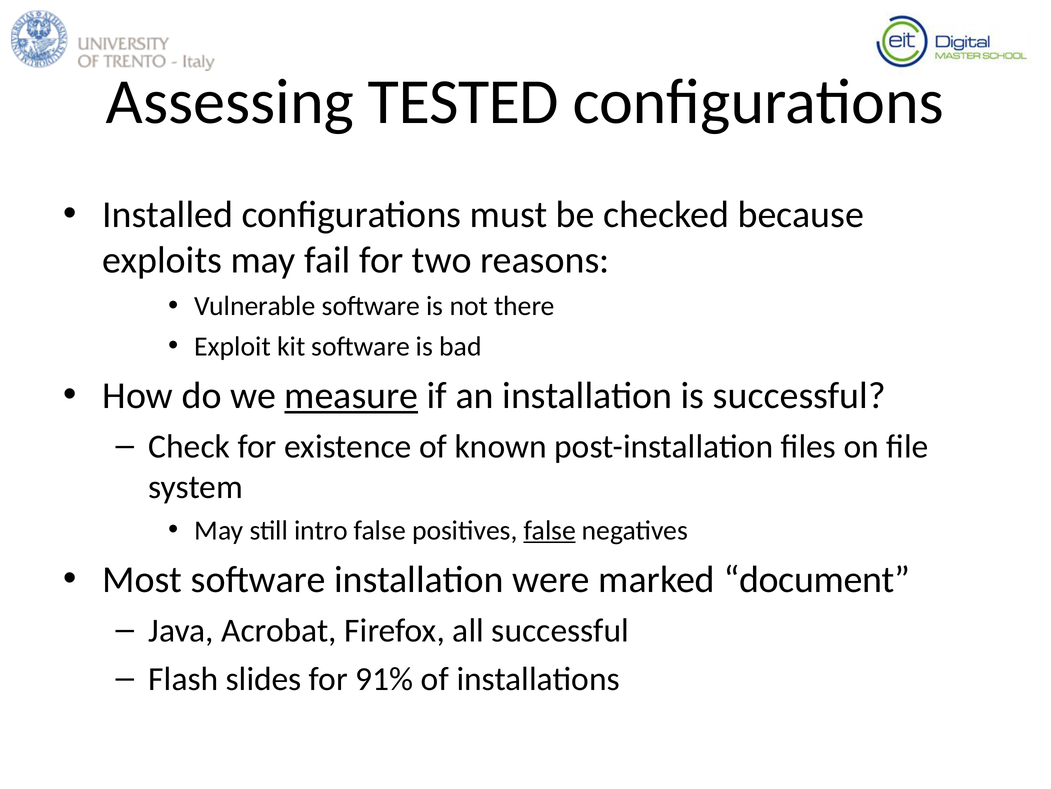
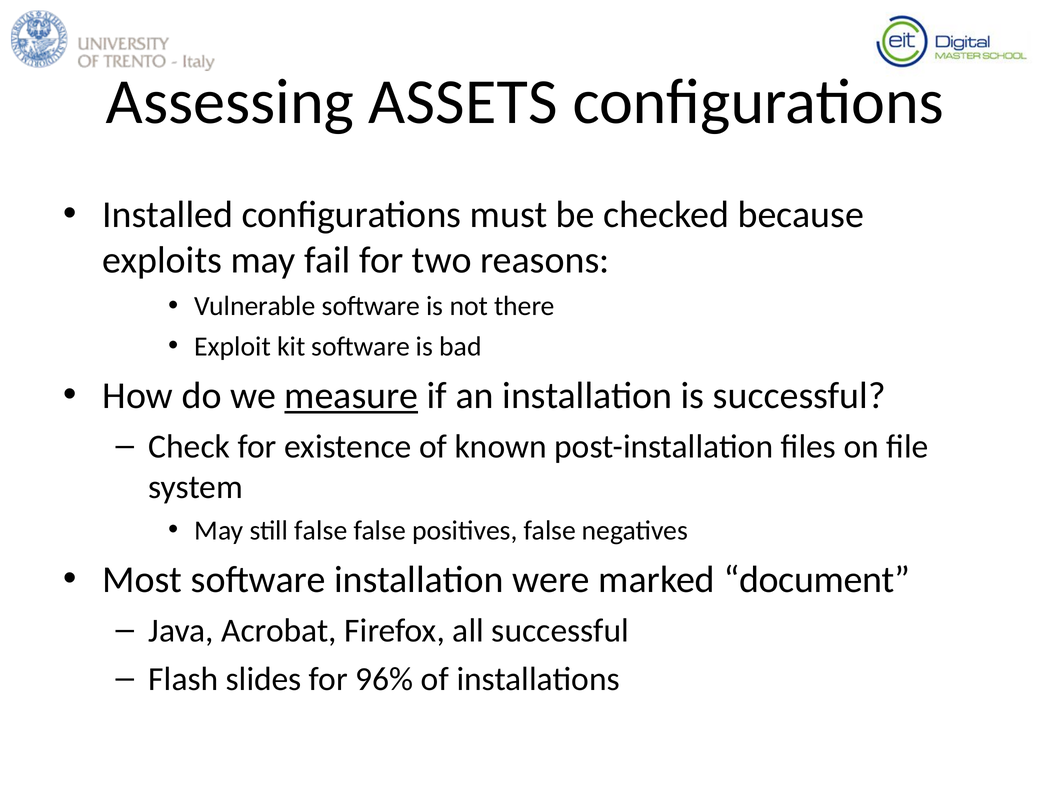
TESTED: TESTED -> ASSETS
still intro: intro -> false
false at (550, 530) underline: present -> none
91%: 91% -> 96%
